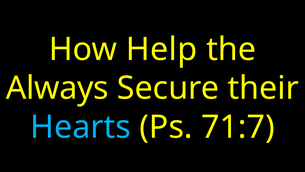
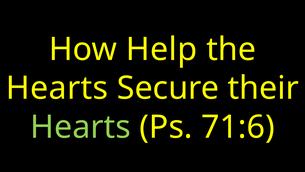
Always at (57, 88): Always -> Hearts
Hearts at (81, 127) colour: light blue -> light green
71:7: 71:7 -> 71:6
